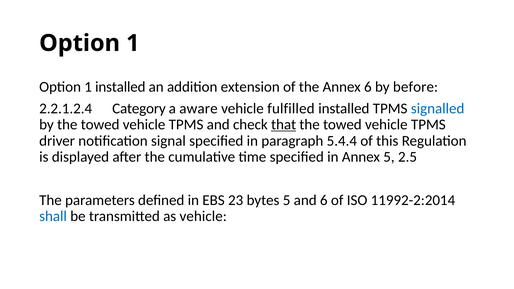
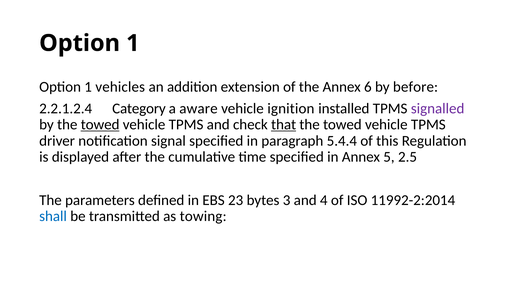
1 installed: installed -> vehicles
fulfilled: fulfilled -> ignition
signalled colour: blue -> purple
towed at (100, 125) underline: none -> present
bytes 5: 5 -> 3
and 6: 6 -> 4
as vehicle: vehicle -> towing
